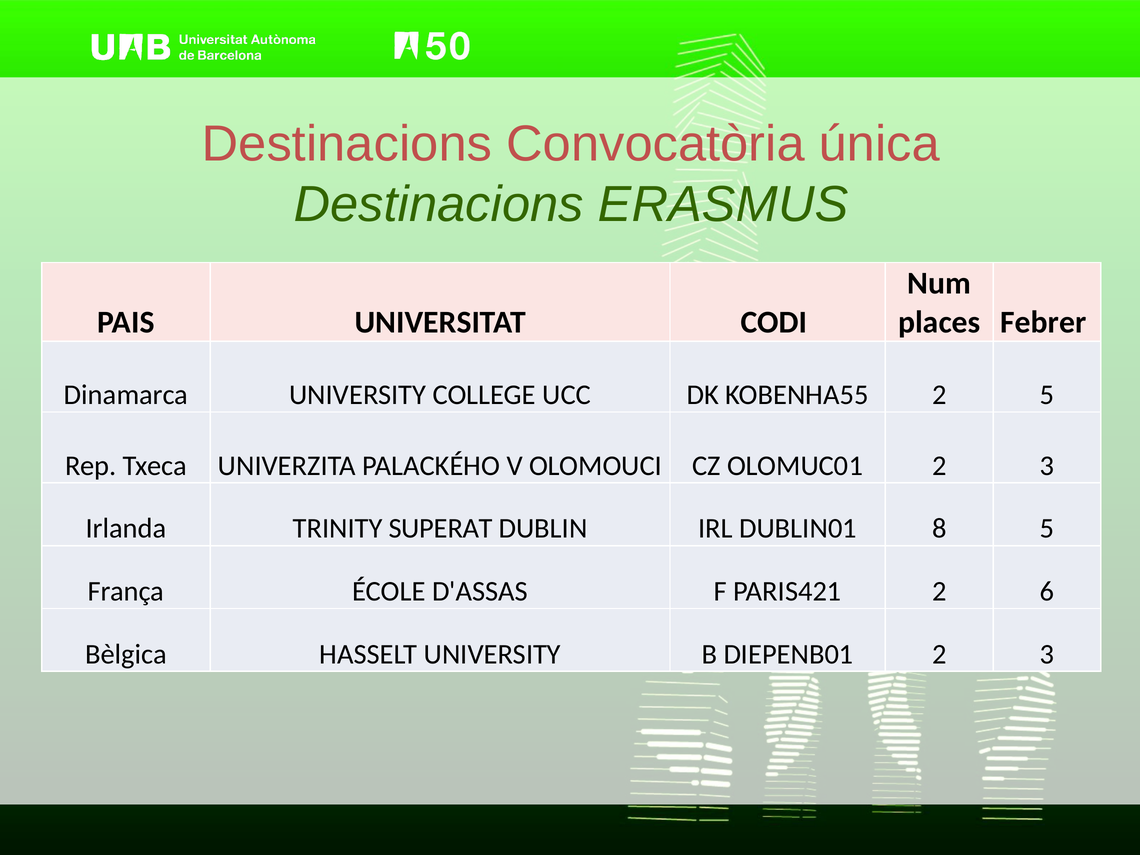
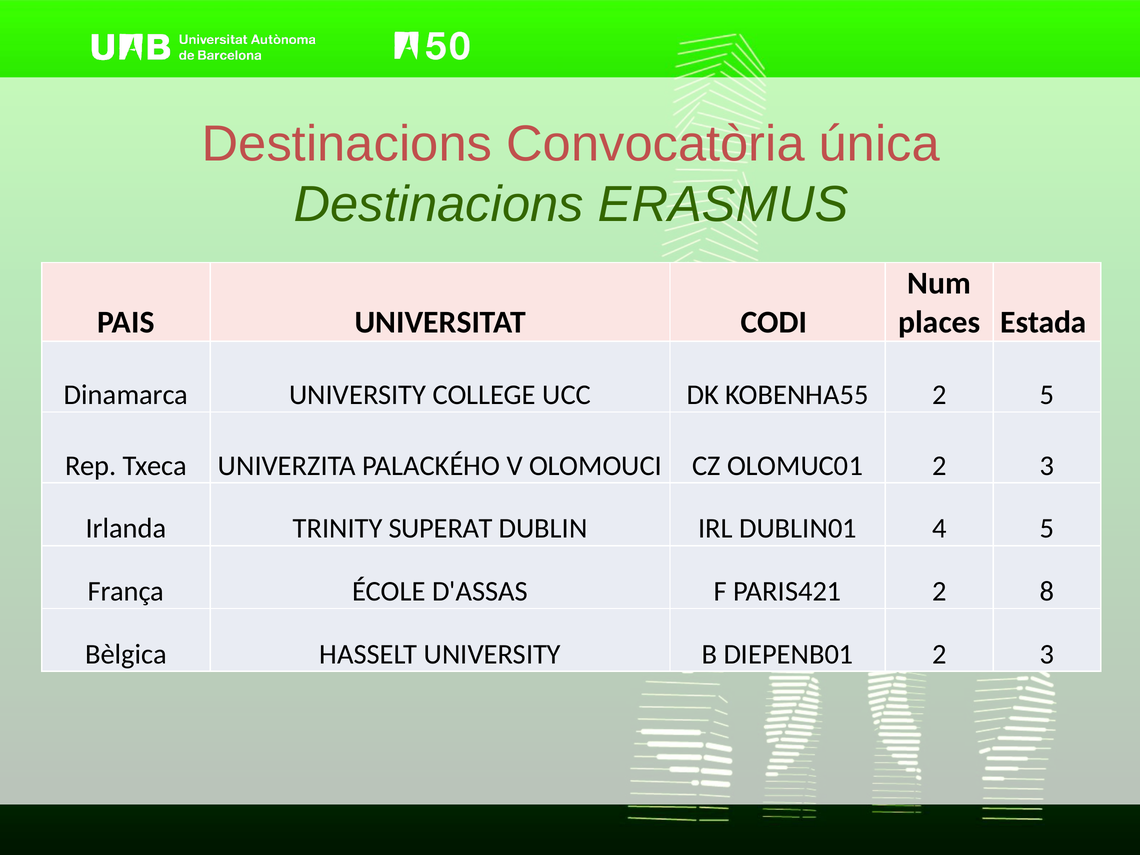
Febrer: Febrer -> Estada
8: 8 -> 4
6: 6 -> 8
